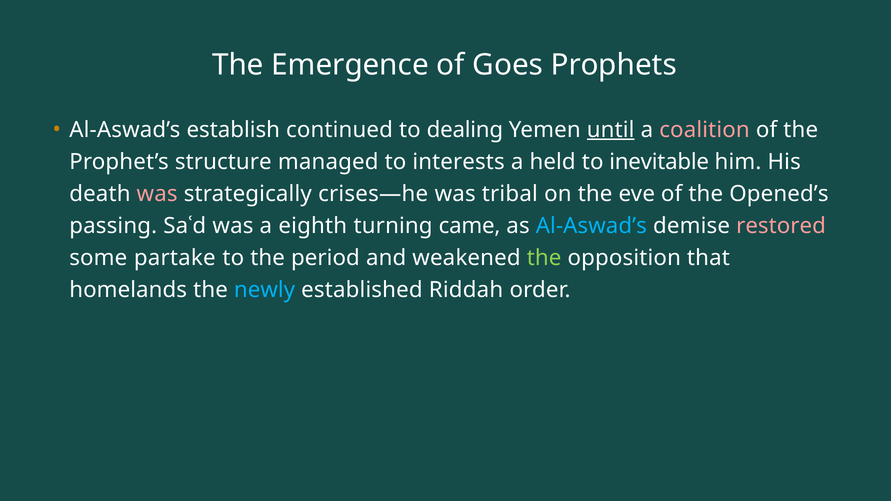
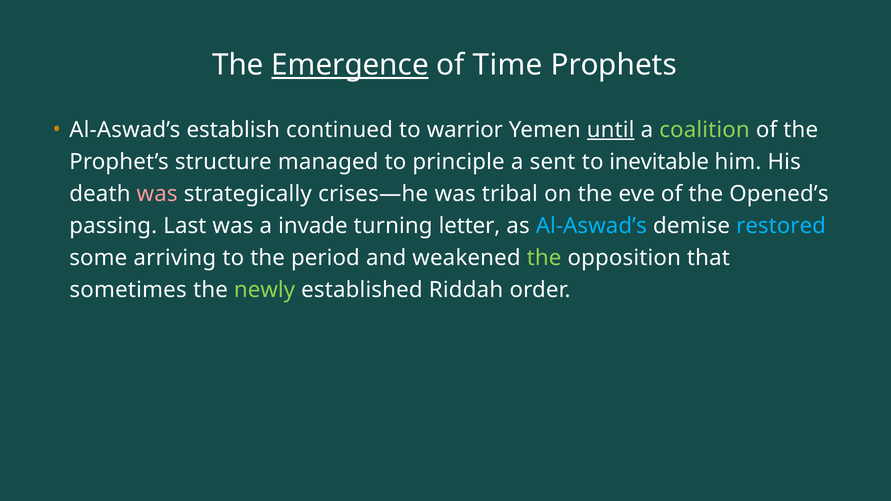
Emergence underline: none -> present
Goes: Goes -> Time
dealing: dealing -> warrior
coalition colour: pink -> light green
interests: interests -> principle
held: held -> sent
Saʿd: Saʿd -> Last
eighth: eighth -> invade
came: came -> letter
restored colour: pink -> light blue
partake: partake -> arriving
homelands: homelands -> sometimes
newly colour: light blue -> light green
